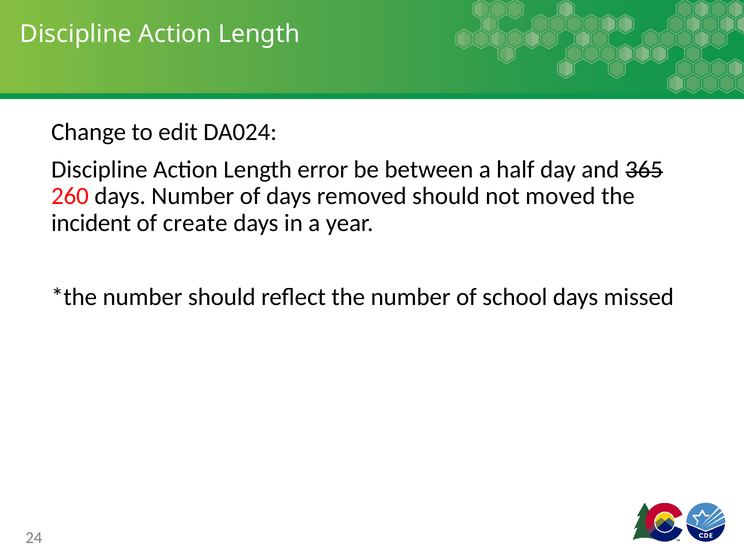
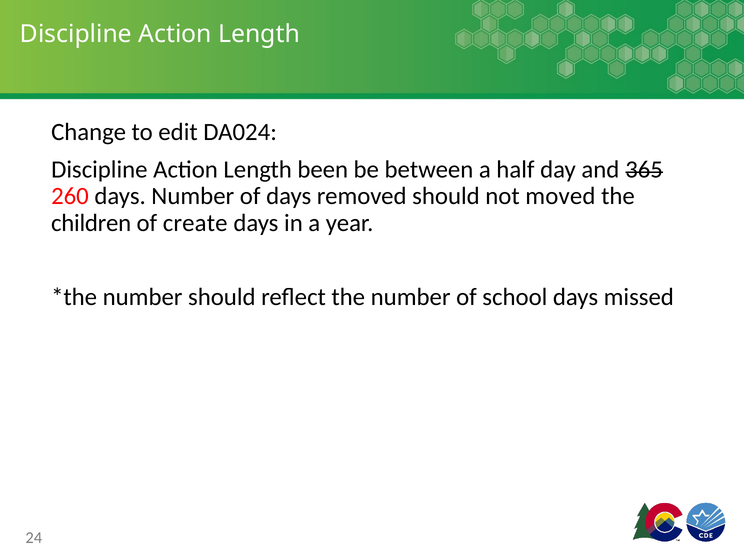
error: error -> been
incident: incident -> children
